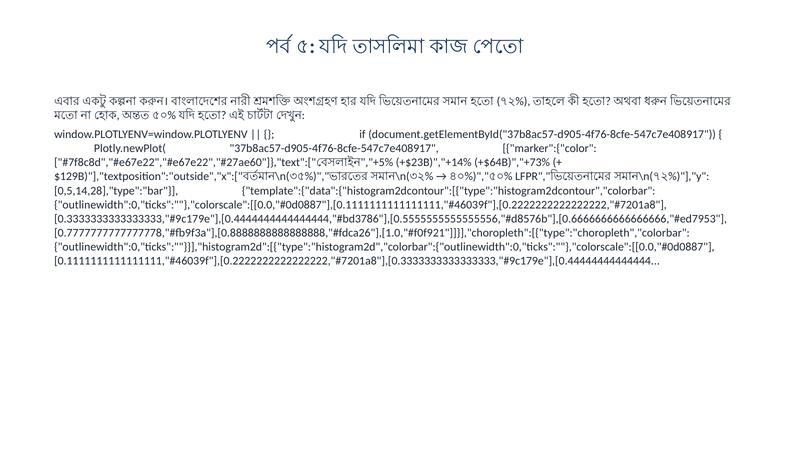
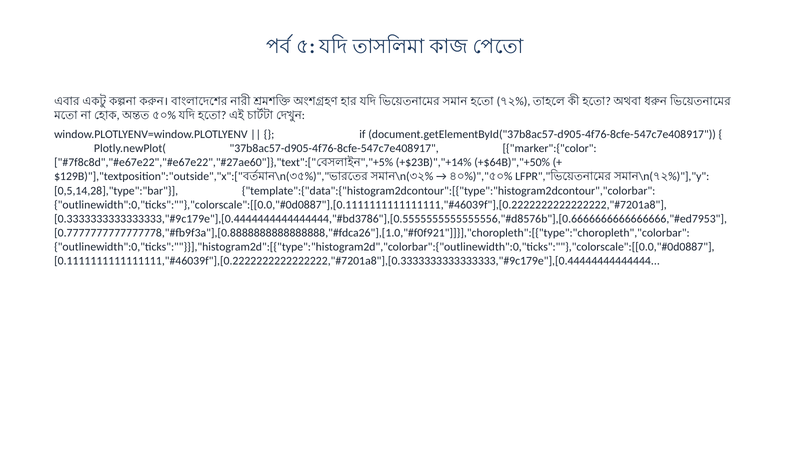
+$64B)","+73%: +$64B)","+73% -> +$64B)","+50%
